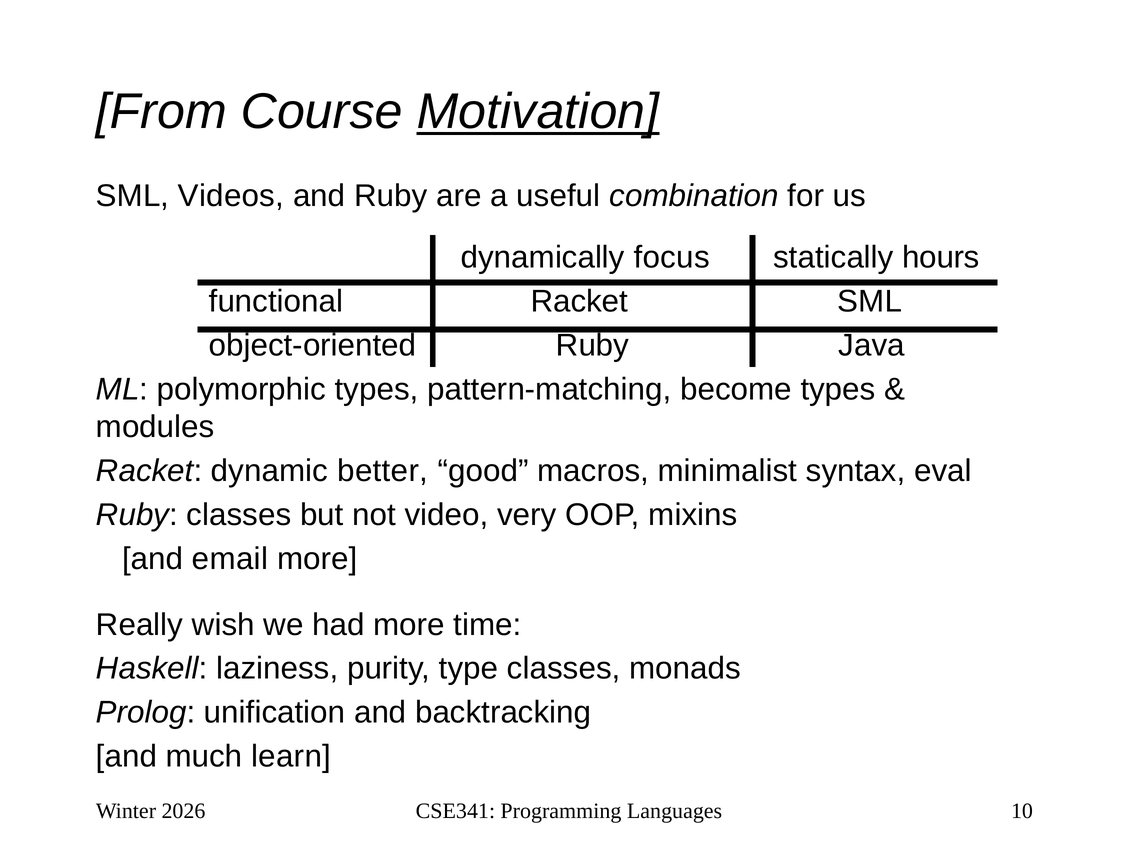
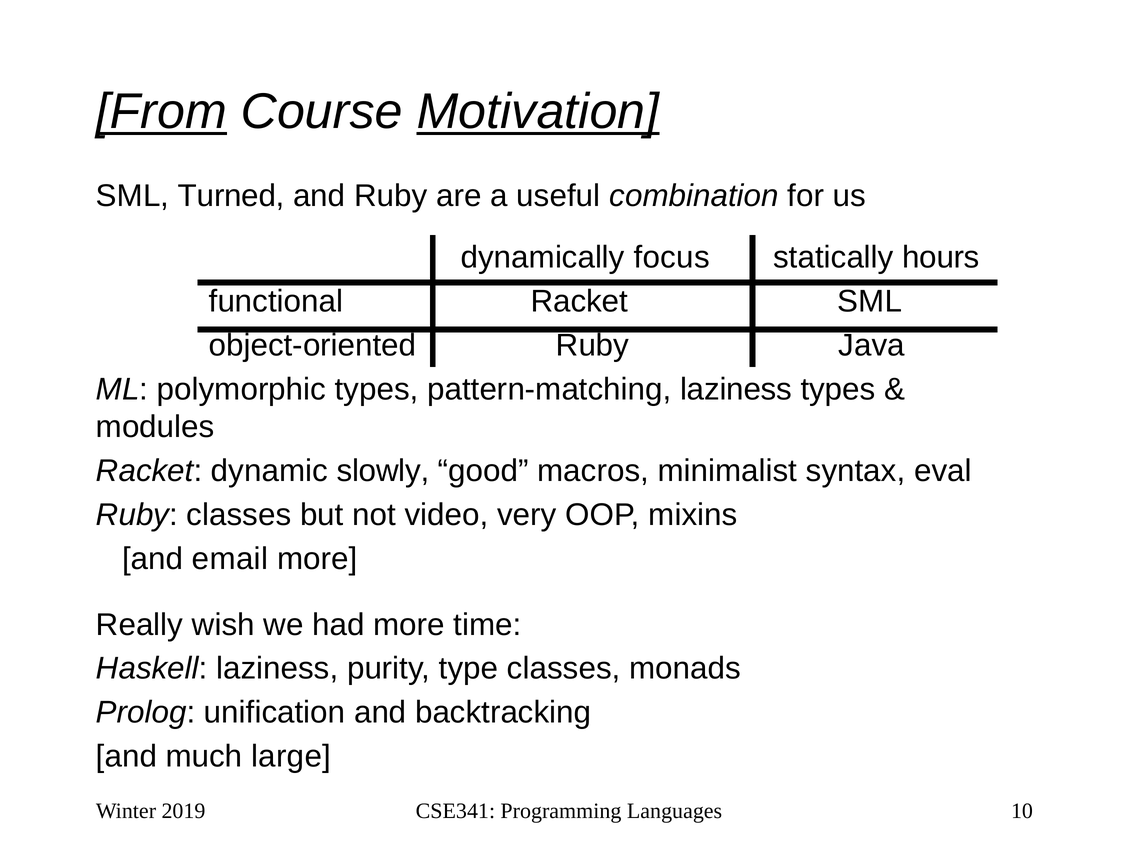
From underline: none -> present
Videos: Videos -> Turned
pattern-matching become: become -> laziness
better: better -> slowly
learn: learn -> large
2026: 2026 -> 2019
